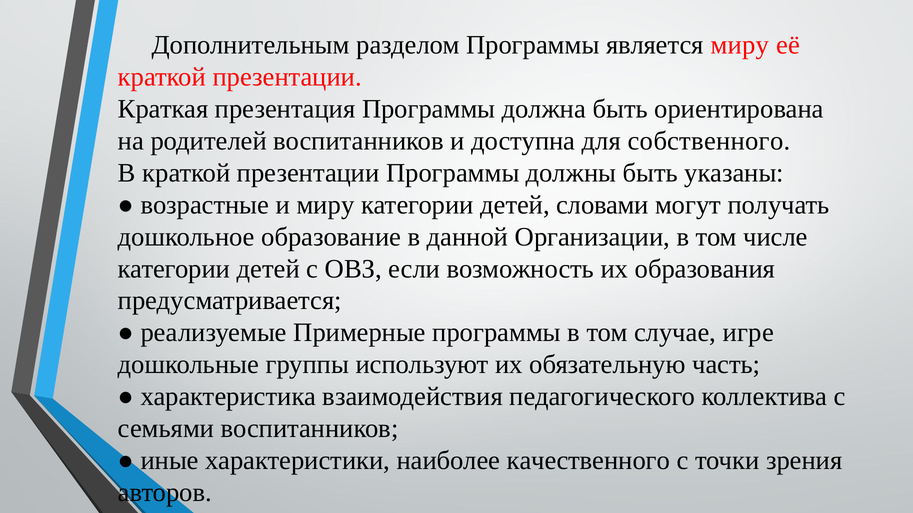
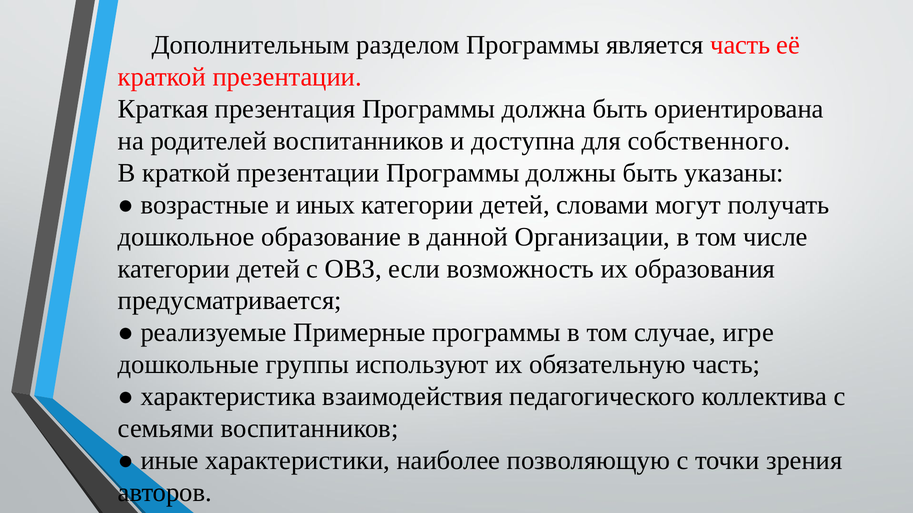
является миру: миру -> часть
и миру: миру -> иных
качественного: качественного -> позволяющую
